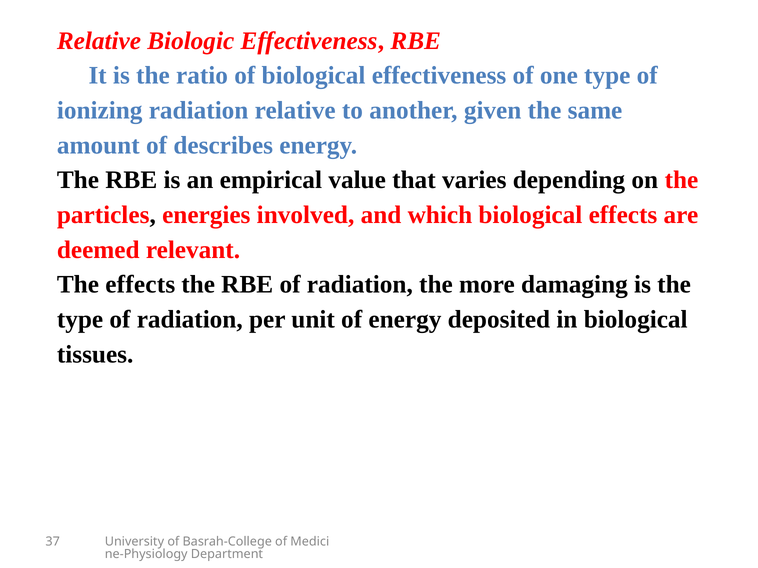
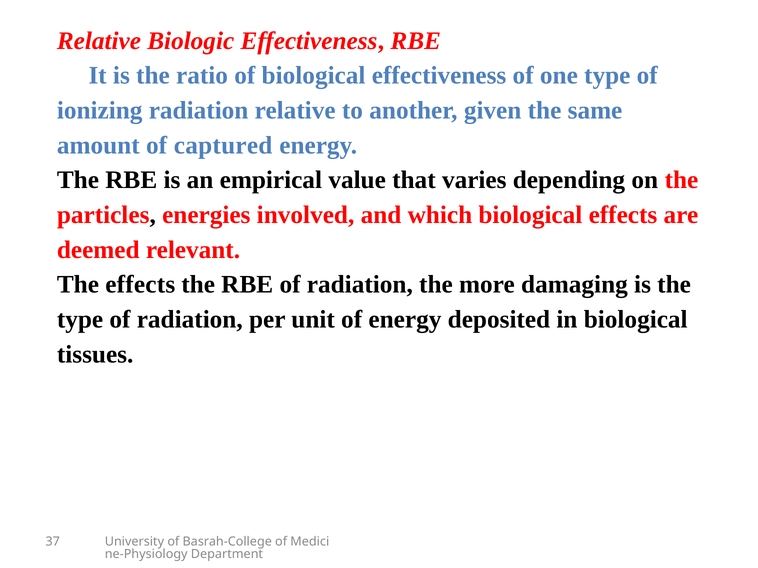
describes: describes -> captured
